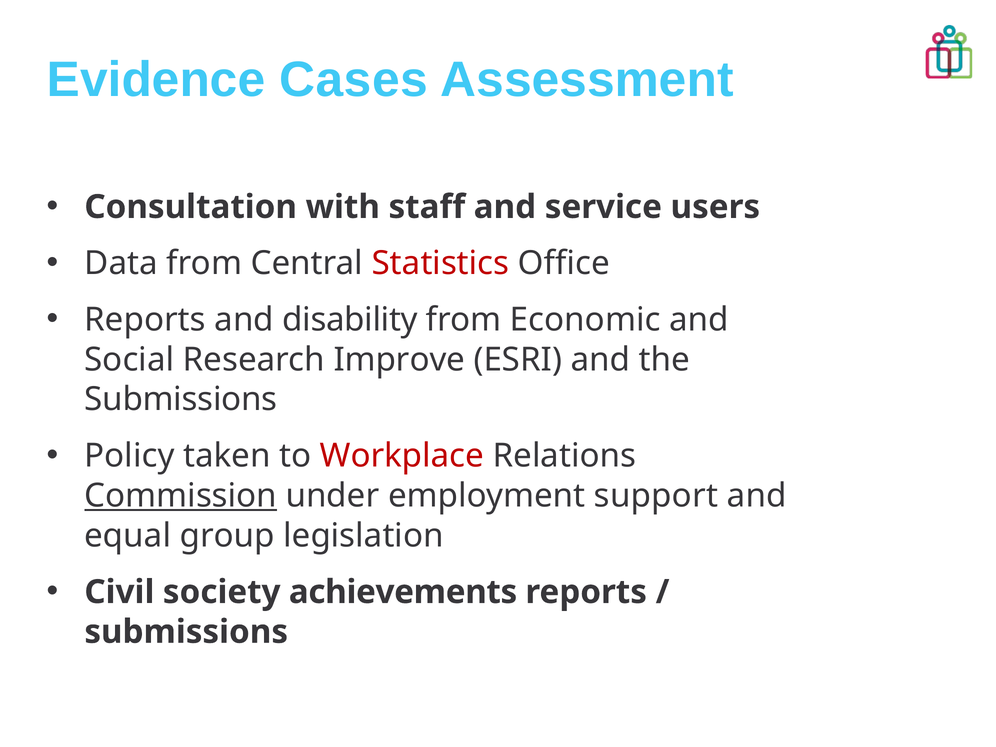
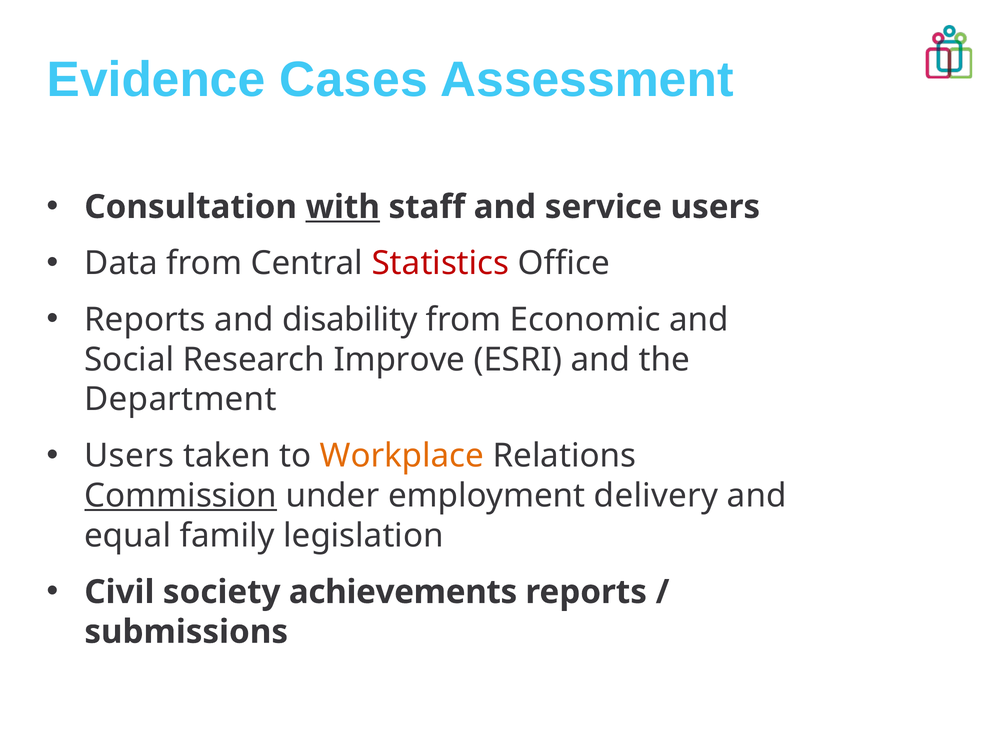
with underline: none -> present
Submissions at (181, 400): Submissions -> Department
Policy at (129, 456): Policy -> Users
Workplace colour: red -> orange
support: support -> delivery
group: group -> family
